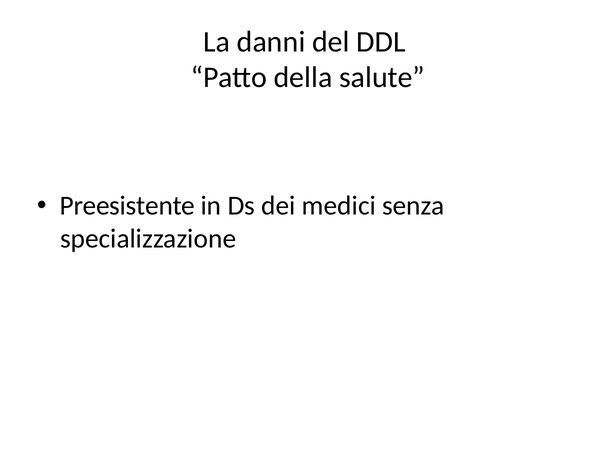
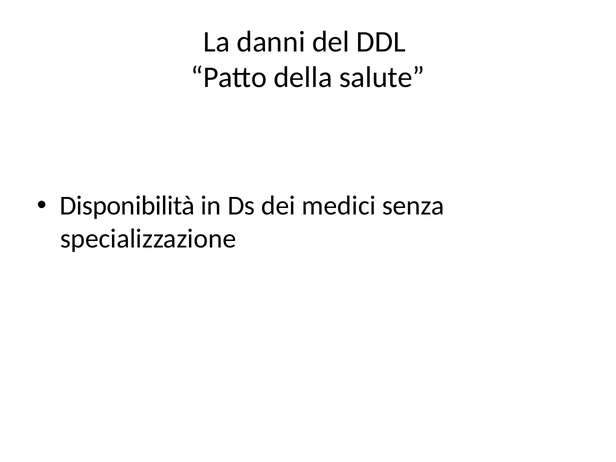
Preesistente: Preesistente -> Disponibilità
